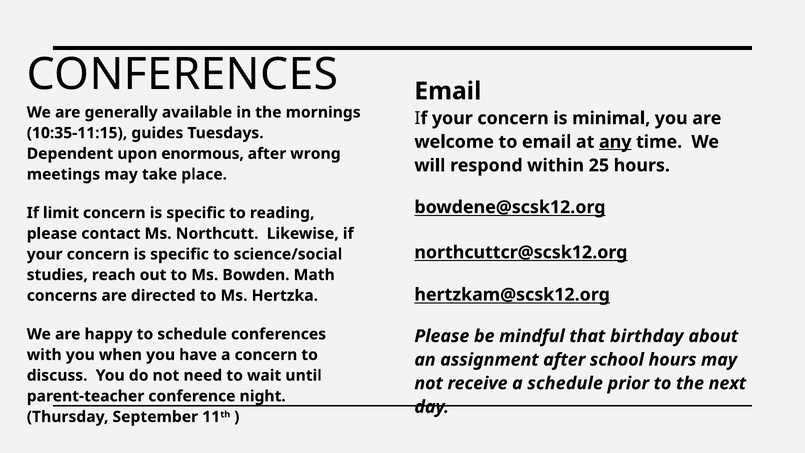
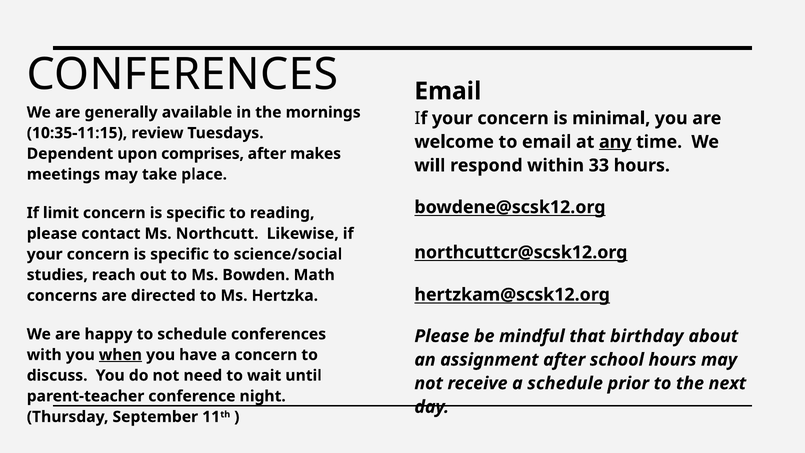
guides: guides -> review
enormous: enormous -> comprises
wrong: wrong -> makes
25: 25 -> 33
when underline: none -> present
